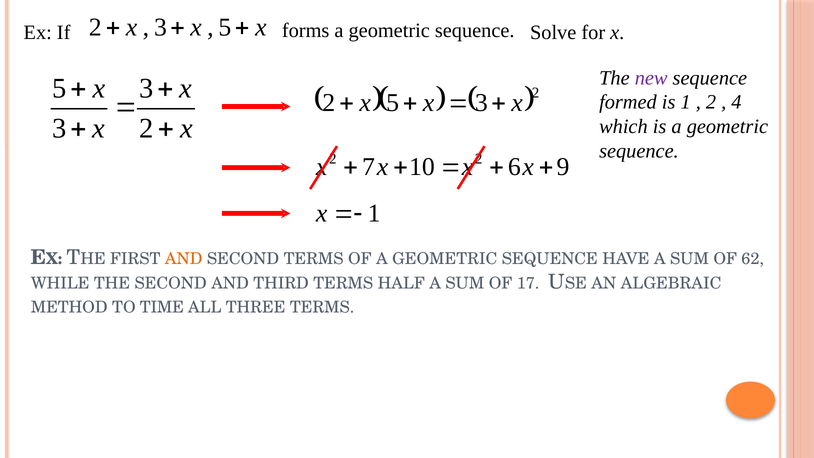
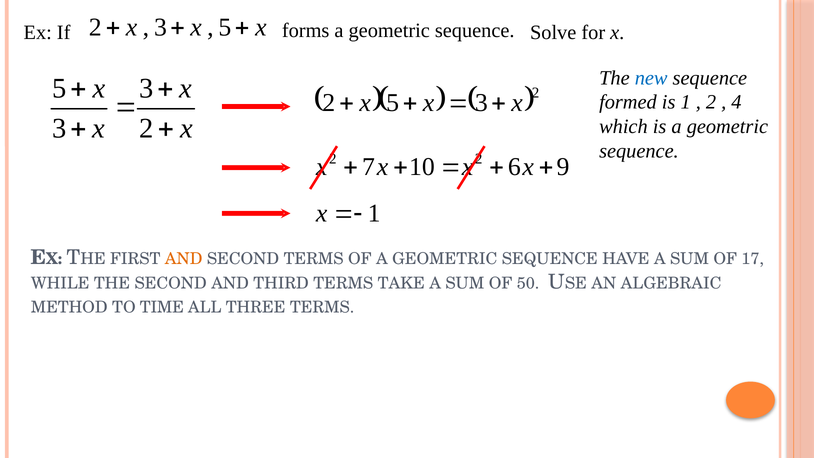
new colour: purple -> blue
62: 62 -> 17
HALF: HALF -> TAKE
17: 17 -> 50
